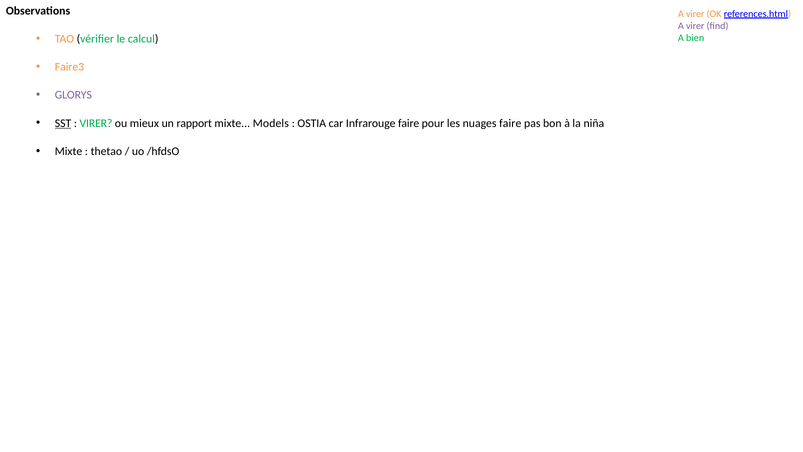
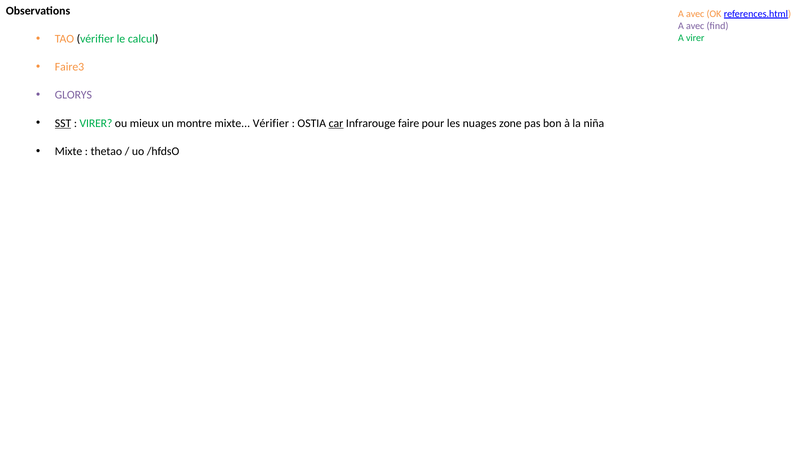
virer at (695, 14): virer -> avec
virer at (695, 26): virer -> avec
A bien: bien -> virer
rapport: rapport -> montre
mixte Models: Models -> Vérifier
car underline: none -> present
nuages faire: faire -> zone
